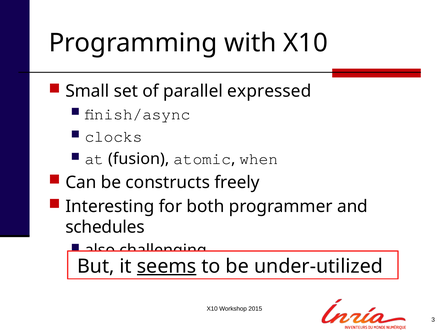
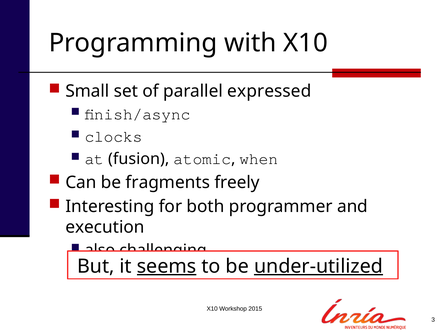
constructs: constructs -> fragments
schedules: schedules -> execution
under-utilized underline: none -> present
